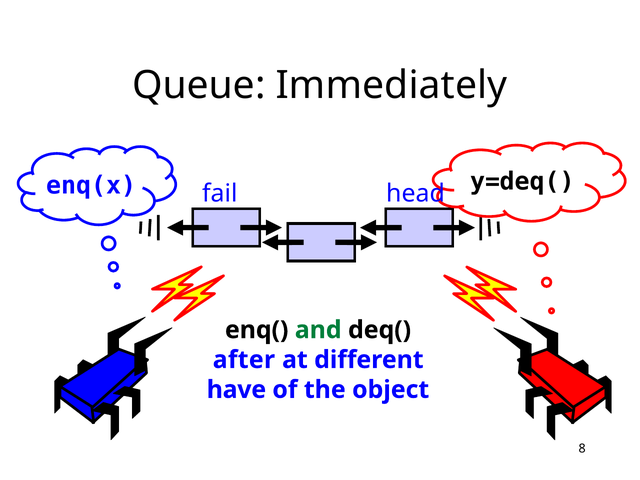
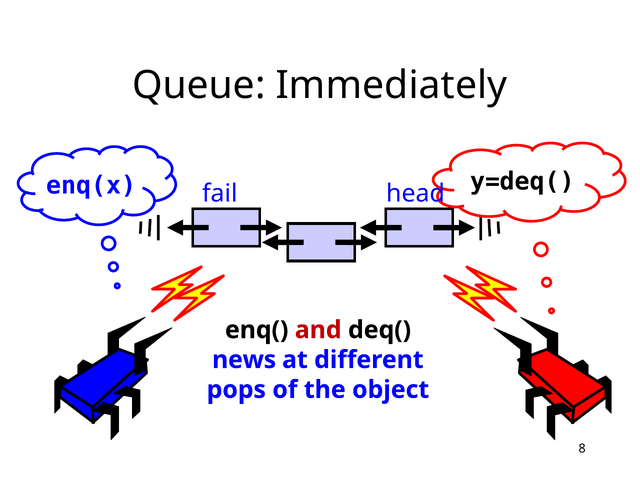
and colour: green -> red
after: after -> news
have: have -> pops
